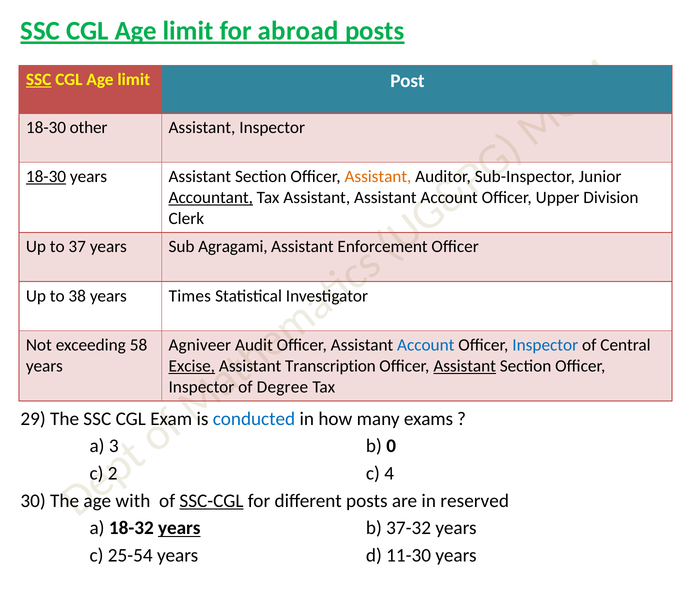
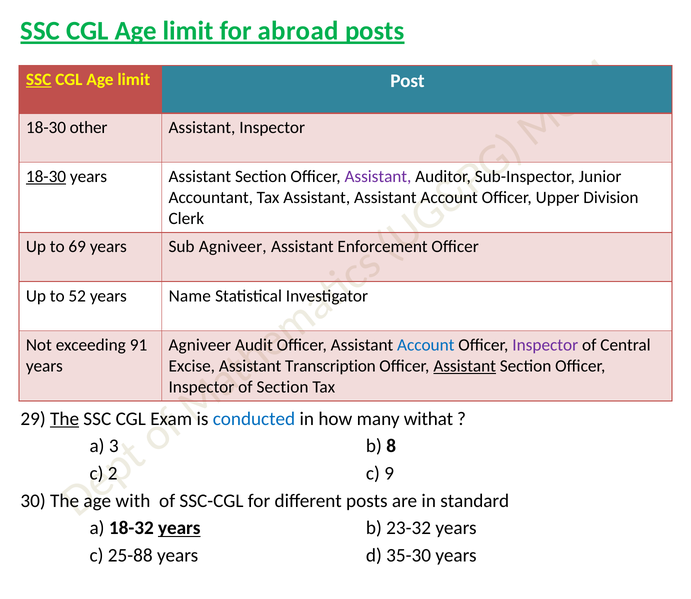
Assistant at (378, 176) colour: orange -> purple
Accountant underline: present -> none
37: 37 -> 69
Sub Agragami: Agragami -> Agniveer
38: 38 -> 52
Times: Times -> Name
58: 58 -> 91
Inspector at (545, 345) colour: blue -> purple
Excise underline: present -> none
Degree at (282, 387): Degree -> Section
The at (65, 418) underline: none -> present
exams: exams -> withat
0: 0 -> 8
4: 4 -> 9
SSC-CGL underline: present -> none
reserved: reserved -> standard
37-32: 37-32 -> 23-32
25-54: 25-54 -> 25-88
11-30: 11-30 -> 35-30
